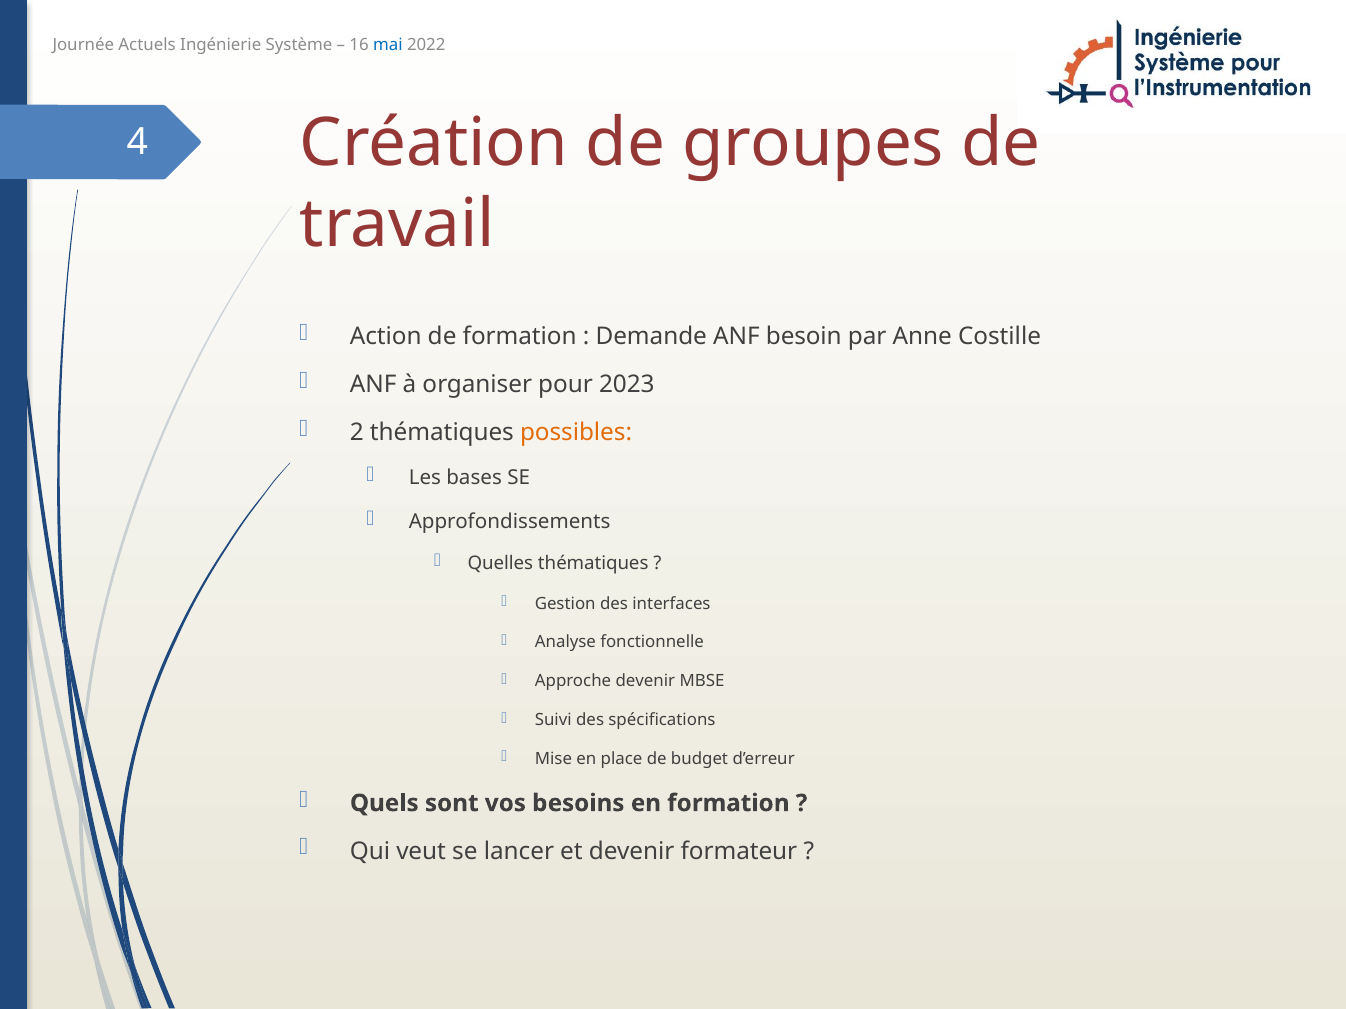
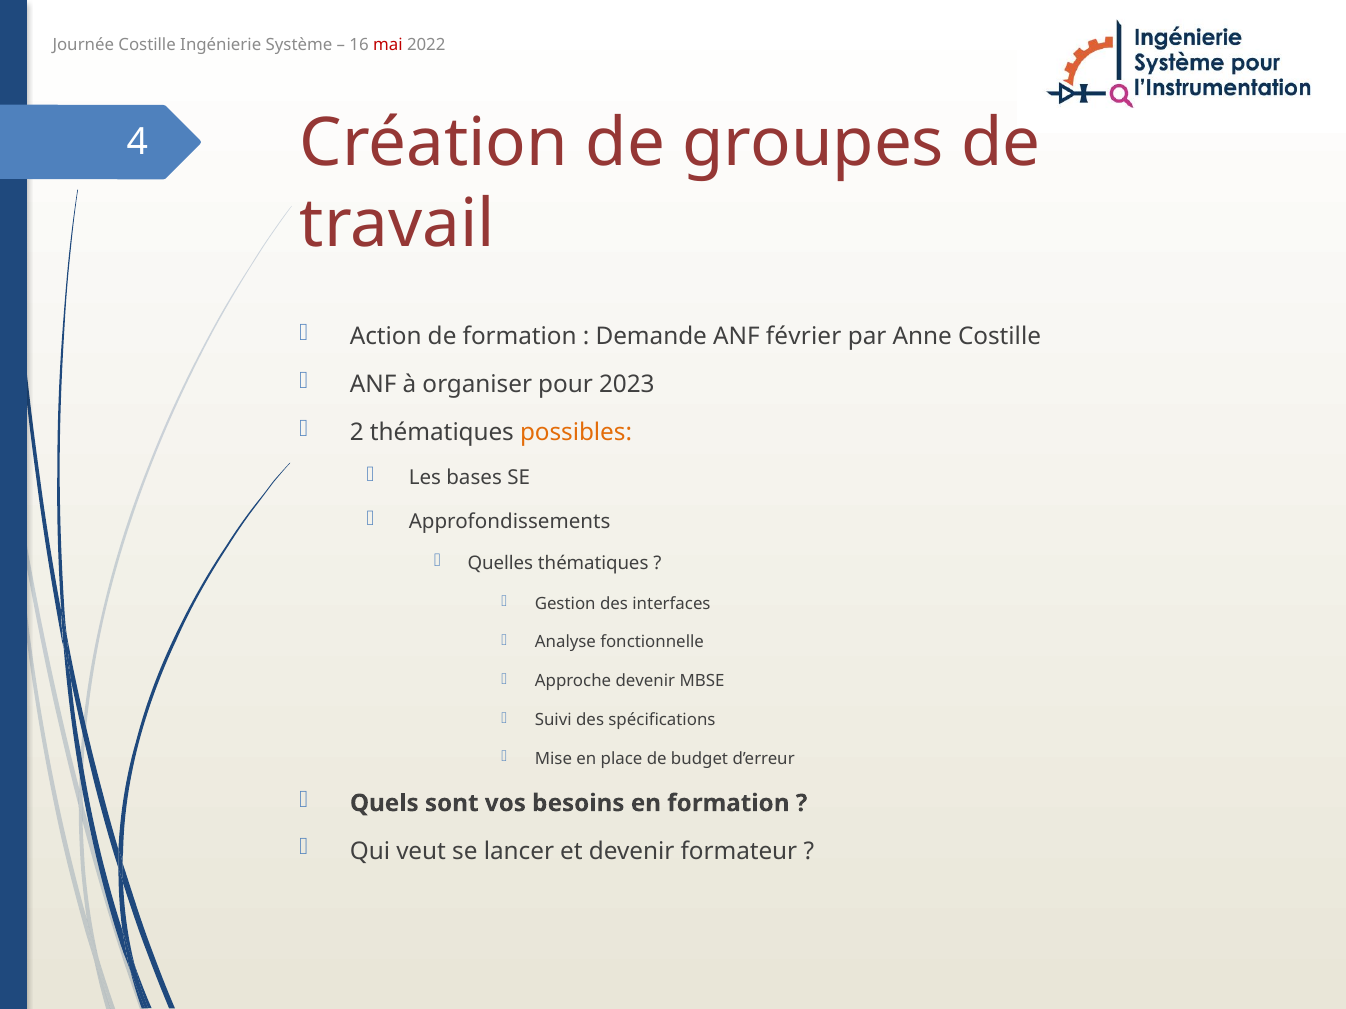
Journée Actuels: Actuels -> Costille
mai colour: blue -> red
besoin: besoin -> février
